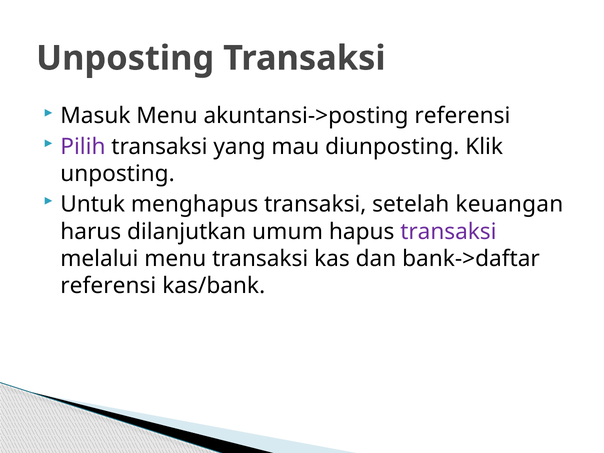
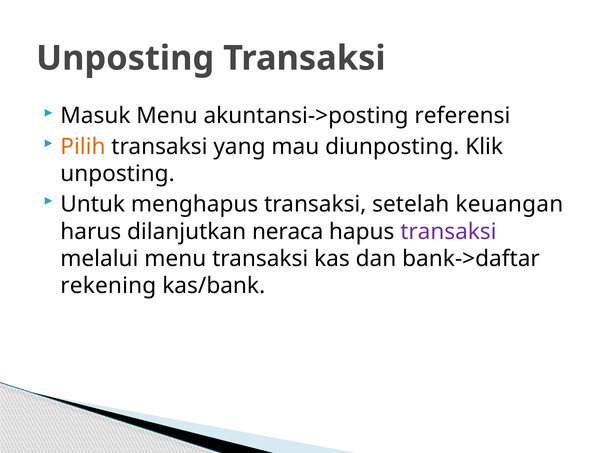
Pilih colour: purple -> orange
umum: umum -> neraca
referensi at (108, 286): referensi -> rekening
